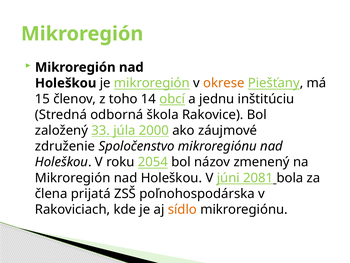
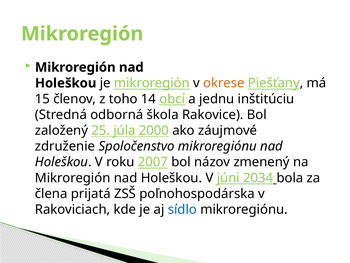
33: 33 -> 25
2054: 2054 -> 2007
2081: 2081 -> 2034
sídlo colour: orange -> blue
